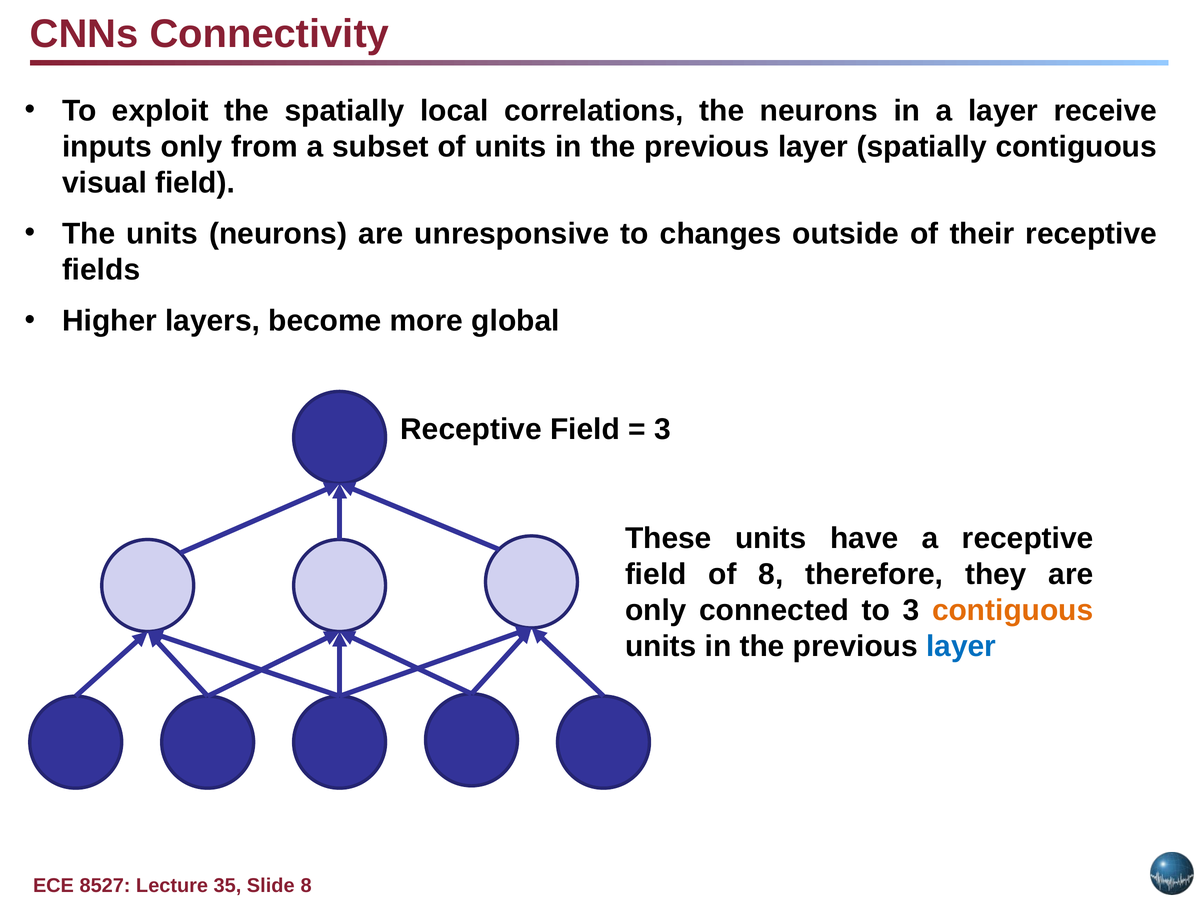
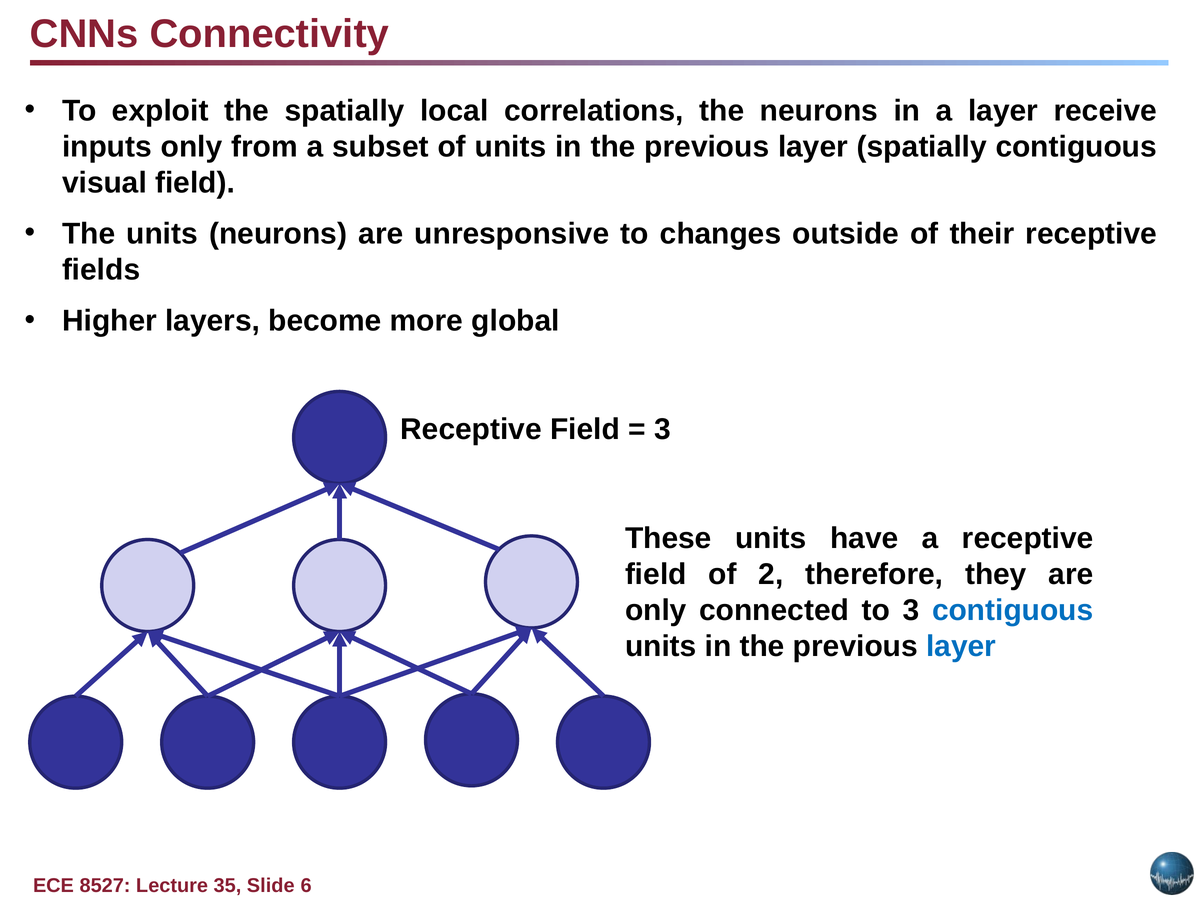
of 8: 8 -> 2
contiguous at (1013, 610) colour: orange -> blue
8 at (306, 885): 8 -> 6
